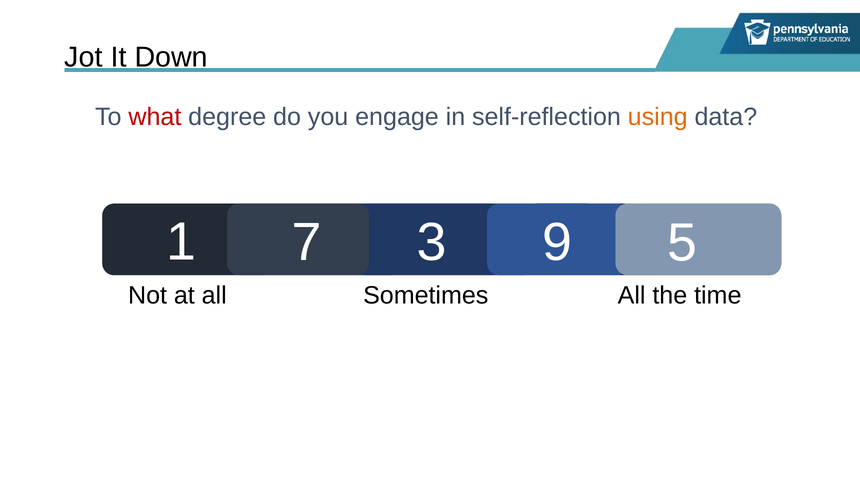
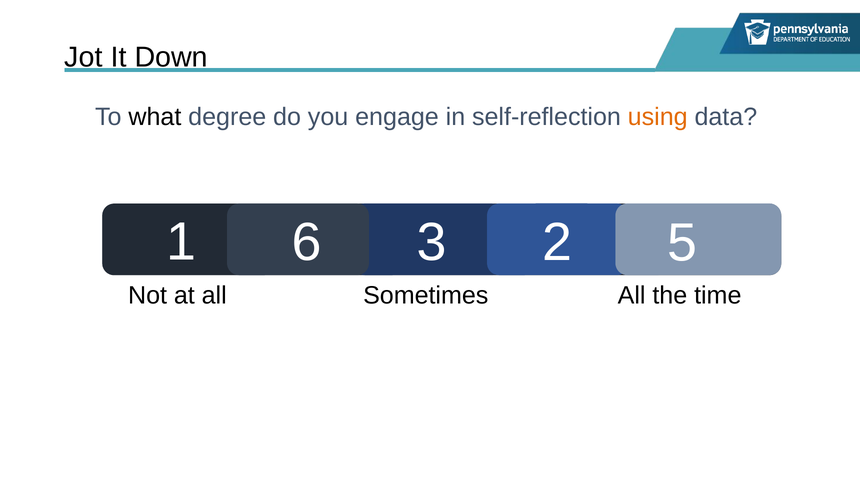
what colour: red -> black
7: 7 -> 6
9: 9 -> 2
